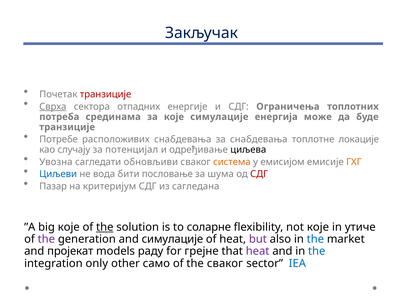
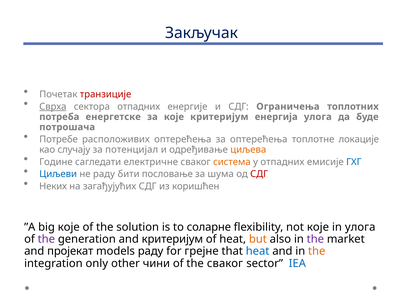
срединама: срединама -> енергетске
које симулације: симулације -> критеријум
енергија може: може -> улога
транзиције at (67, 127): транзиције -> потрошача
расположивих снабдевања: снабдевања -> оптерећења
за снабдевања: снабдевања -> оптерећења
циљева colour: black -> orange
Увозна: Увозна -> Године
обновљиви: обновљиви -> електричне
у емисијом: емисијом -> отпадних
ГХГ colour: orange -> blue
не вода: вода -> раду
Пазар: Пазар -> Неких
критеријум: критеријум -> загађујућих
сагледана: сагледана -> коришћен
the at (105, 227) underline: present -> none
in утиче: утиче -> улога
and симулације: симулације -> критеријум
but colour: purple -> orange
the at (315, 239) colour: blue -> purple
heat at (258, 251) colour: purple -> blue
the at (317, 251) colour: blue -> orange
само: само -> чини
